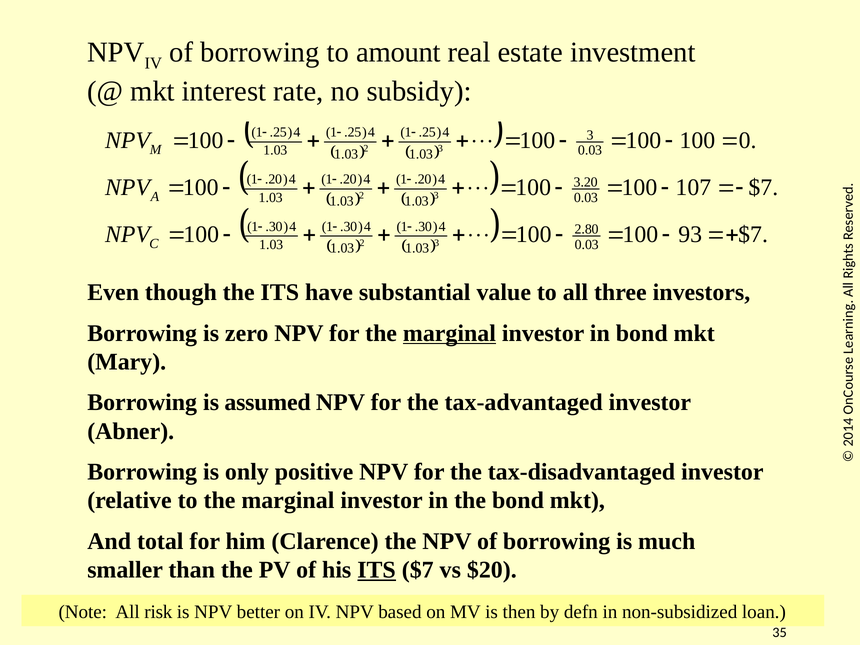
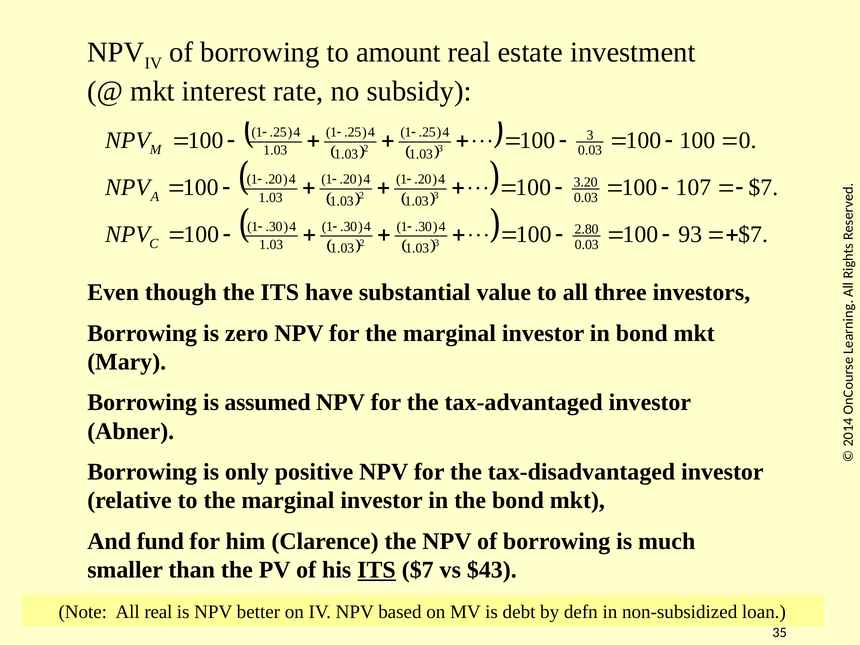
marginal at (449, 333) underline: present -> none
total: total -> fund
$20: $20 -> $43
All risk: risk -> real
then: then -> debt
